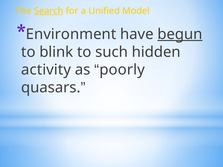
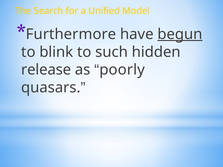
Search underline: present -> none
Environment: Environment -> Furthermore
activity: activity -> release
